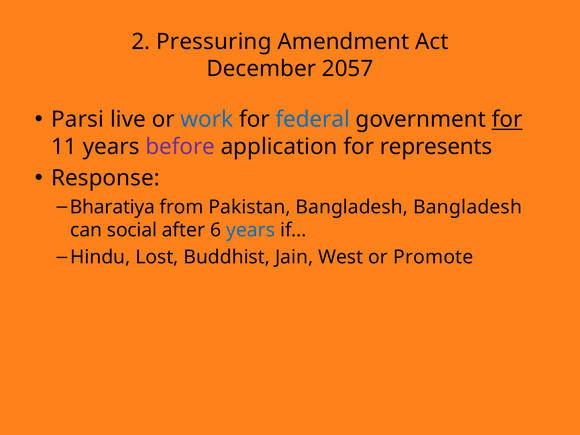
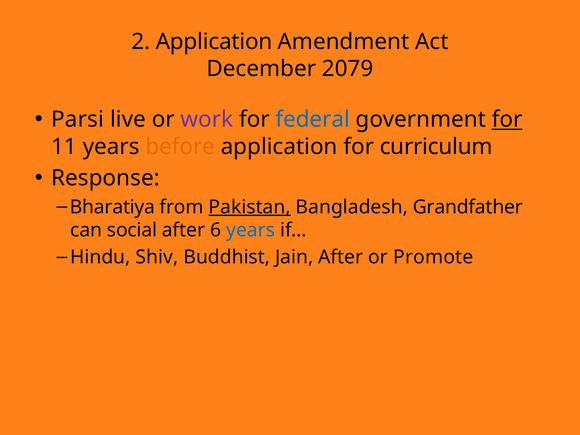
2 Pressuring: Pressuring -> Application
2057: 2057 -> 2079
work colour: blue -> purple
before colour: purple -> orange
represents: represents -> curriculum
Pakistan underline: none -> present
Bangladesh Bangladesh: Bangladesh -> Grandfather
Lost: Lost -> Shiv
Jain West: West -> After
